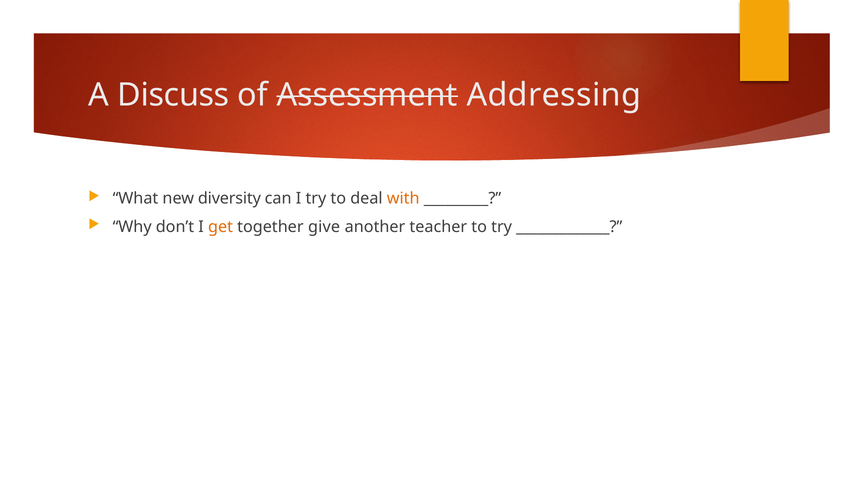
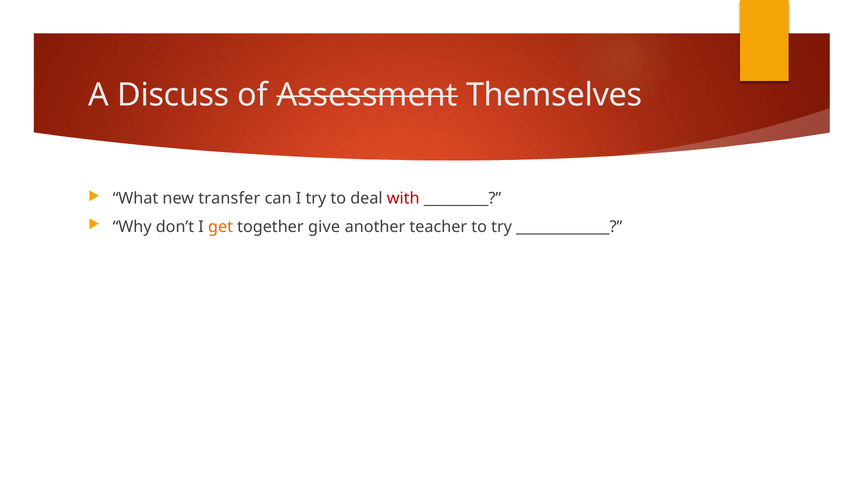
Addressing: Addressing -> Themselves
diversity: diversity -> transfer
with colour: orange -> red
